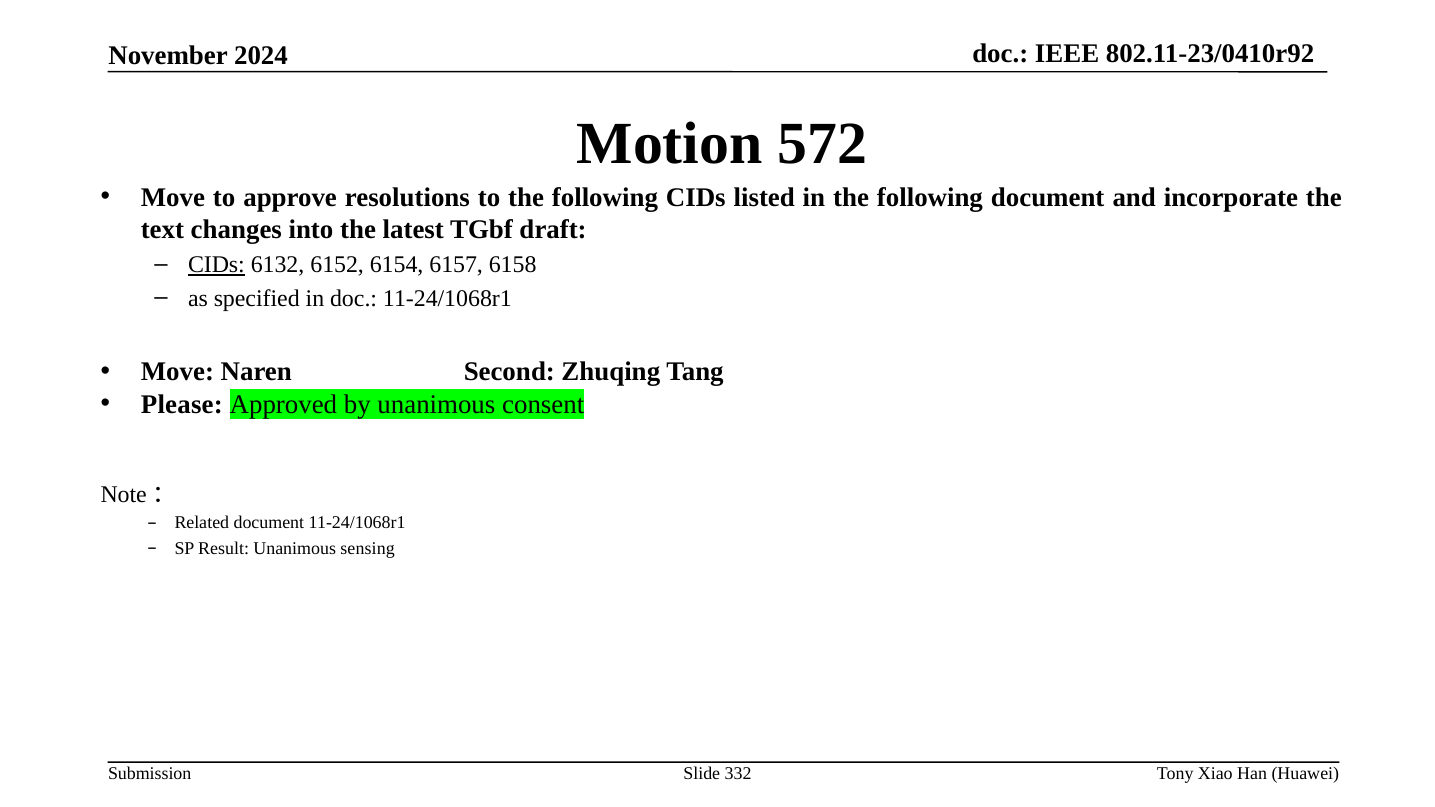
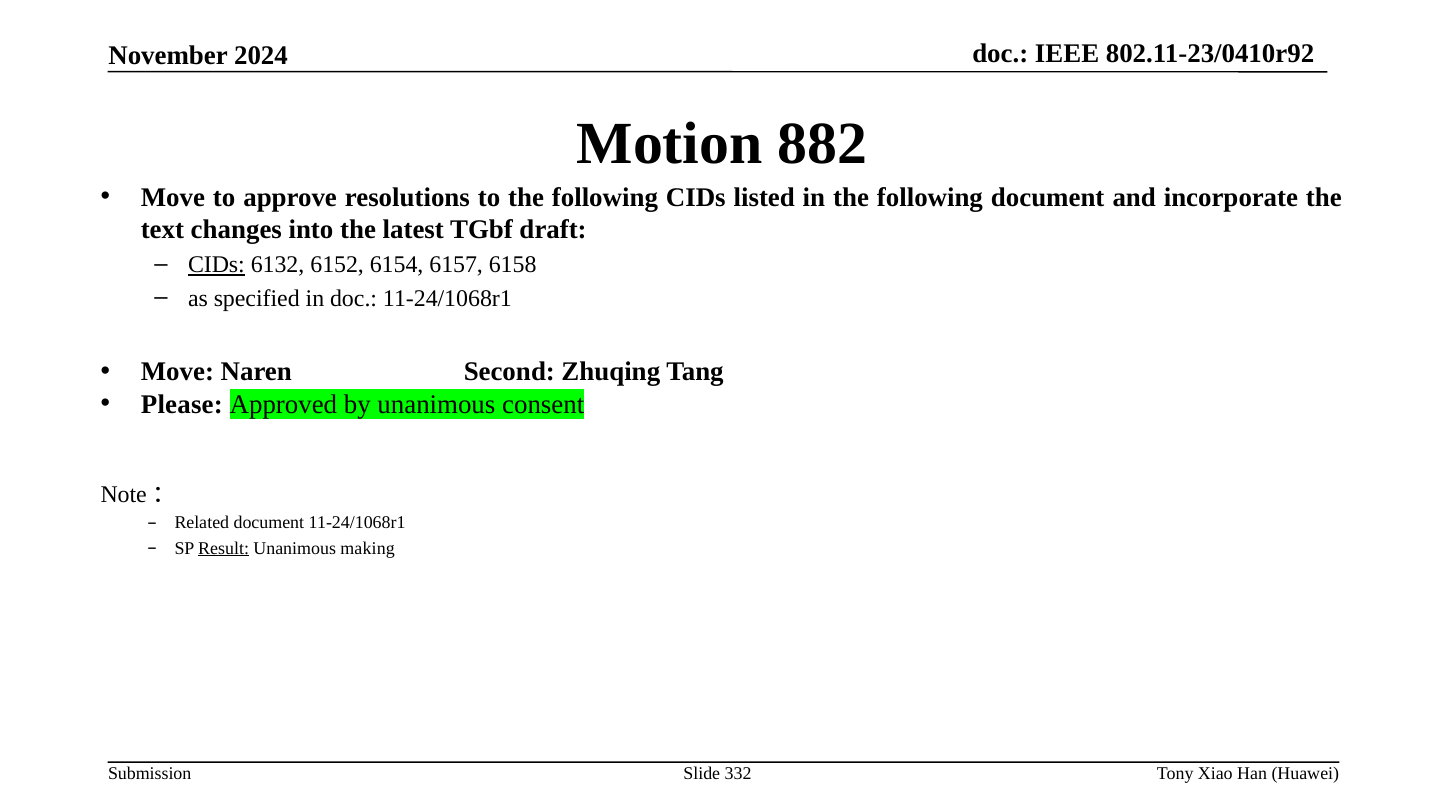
572: 572 -> 882
Result underline: none -> present
sensing: sensing -> making
